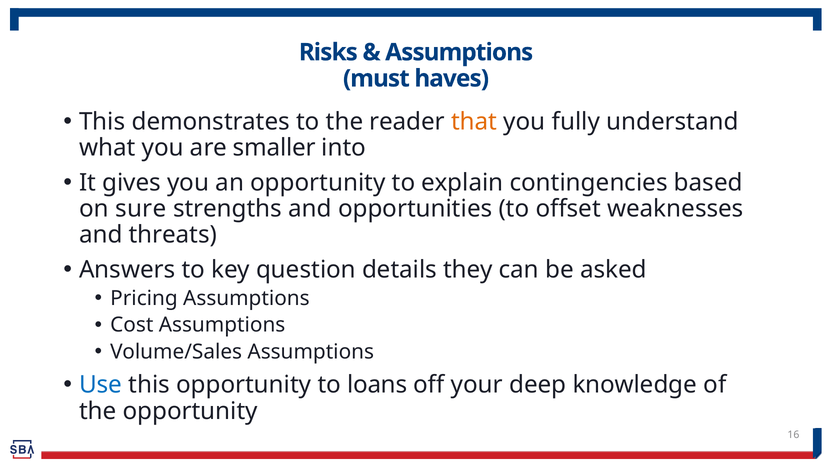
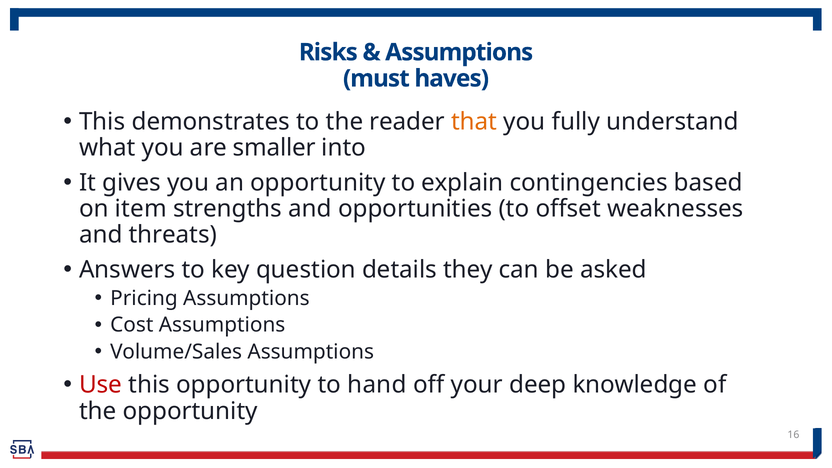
sure: sure -> item
Use colour: blue -> red
loans: loans -> hand
